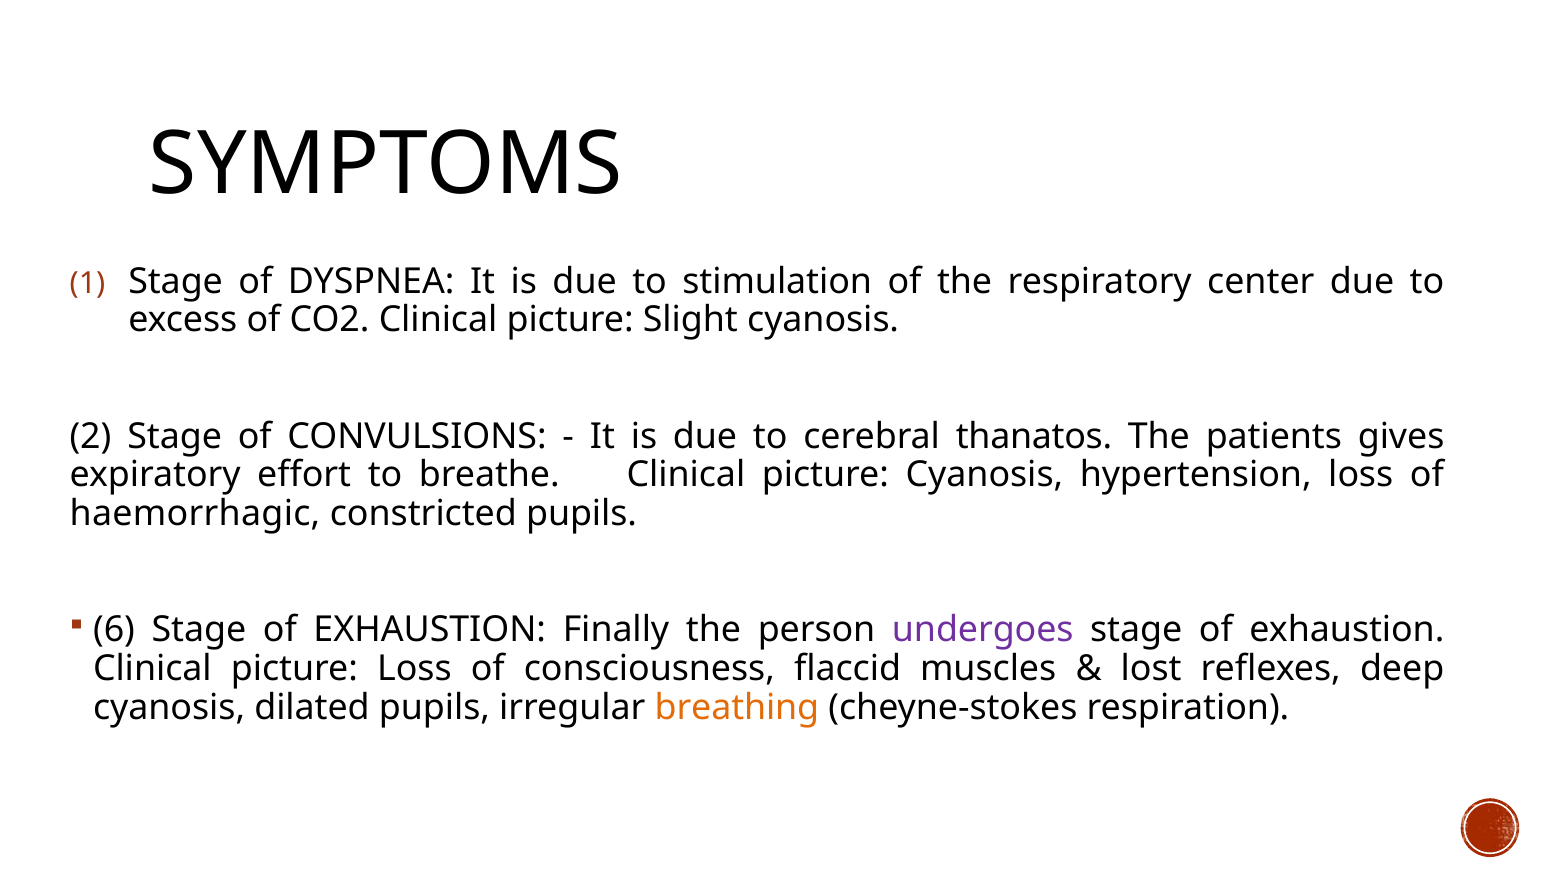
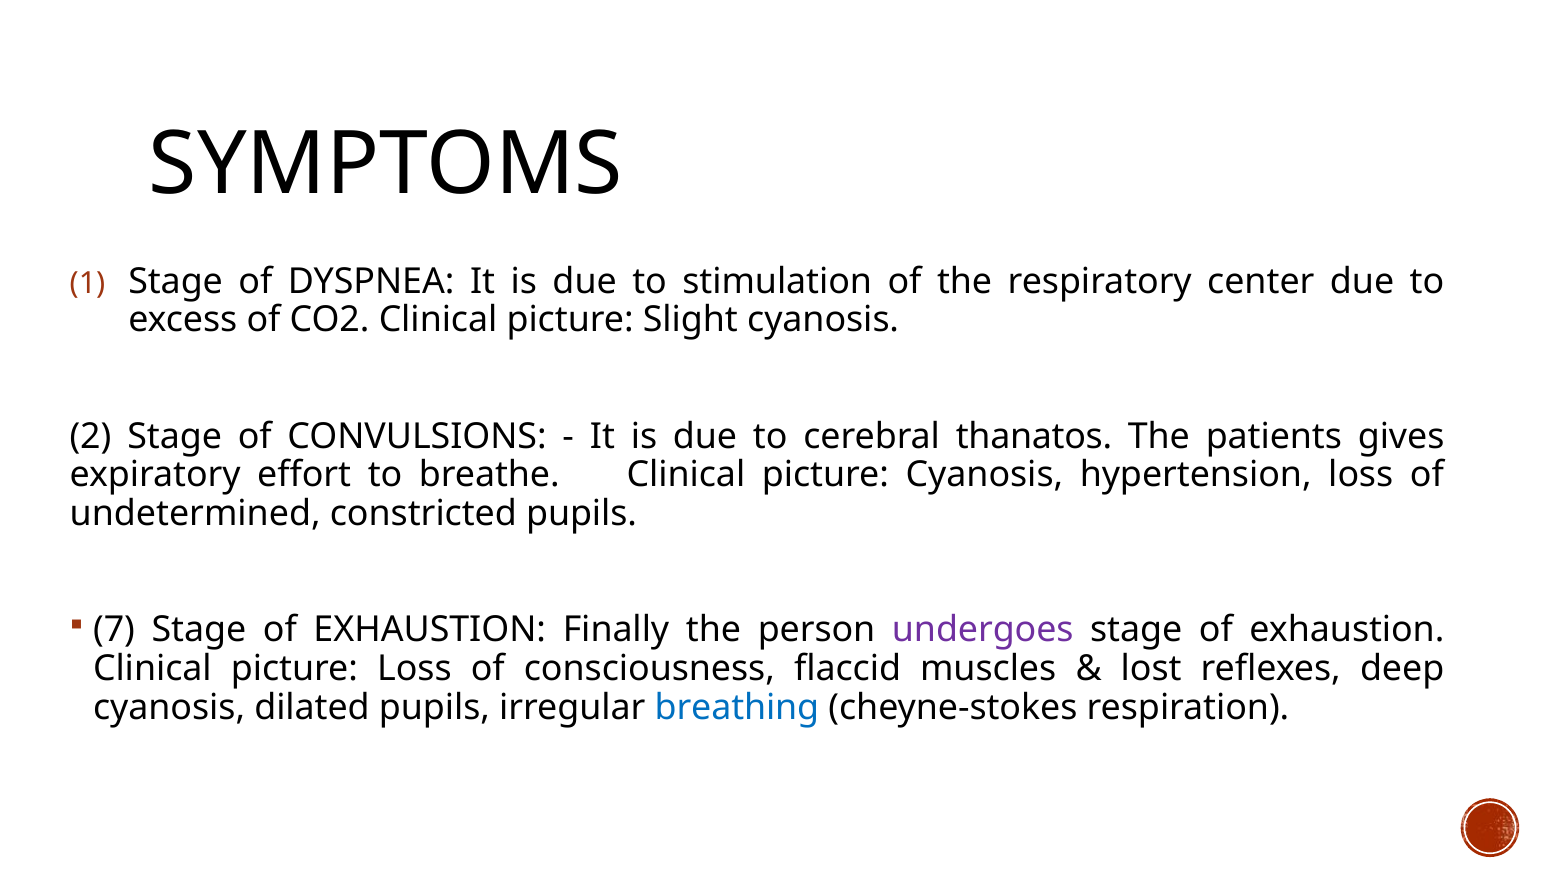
haemorrhagic: haemorrhagic -> undetermined
6: 6 -> 7
breathing colour: orange -> blue
